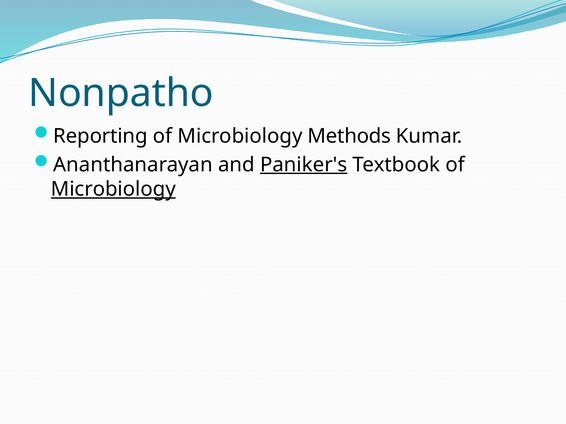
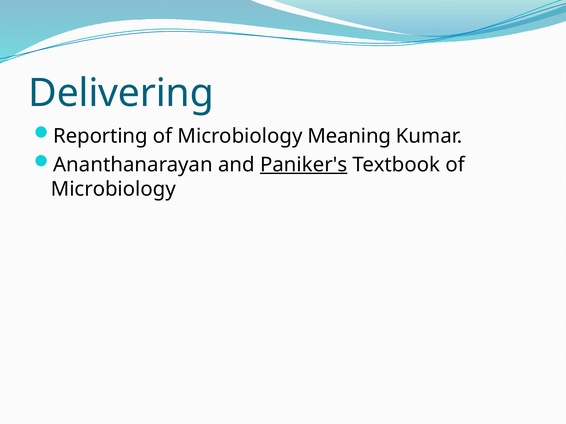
Nonpatho: Nonpatho -> Delivering
Methods: Methods -> Meaning
Microbiology at (113, 189) underline: present -> none
